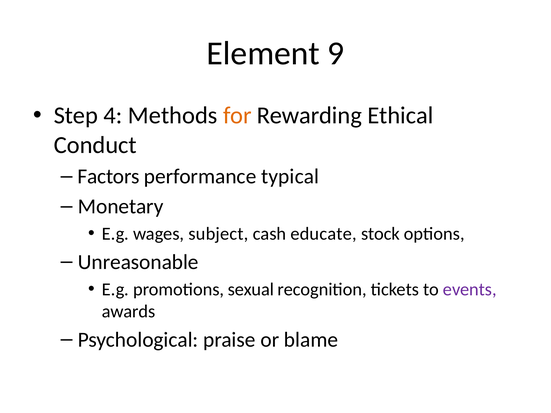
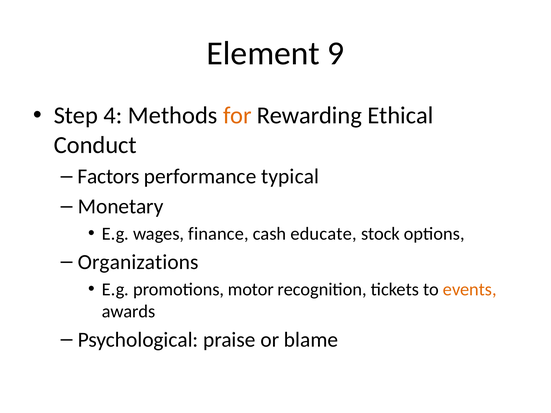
subject: subject -> finance
Unreasonable: Unreasonable -> Organizations
sexual: sexual -> motor
events colour: purple -> orange
